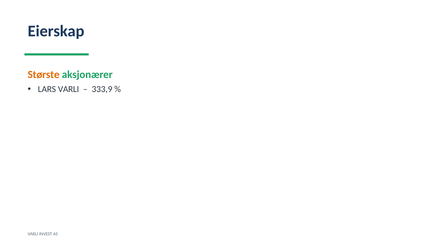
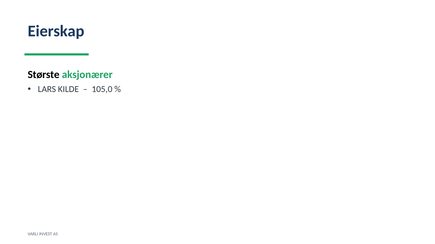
Største colour: orange -> black
LARS VARLI: VARLI -> KILDE
333,9: 333,9 -> 105,0
